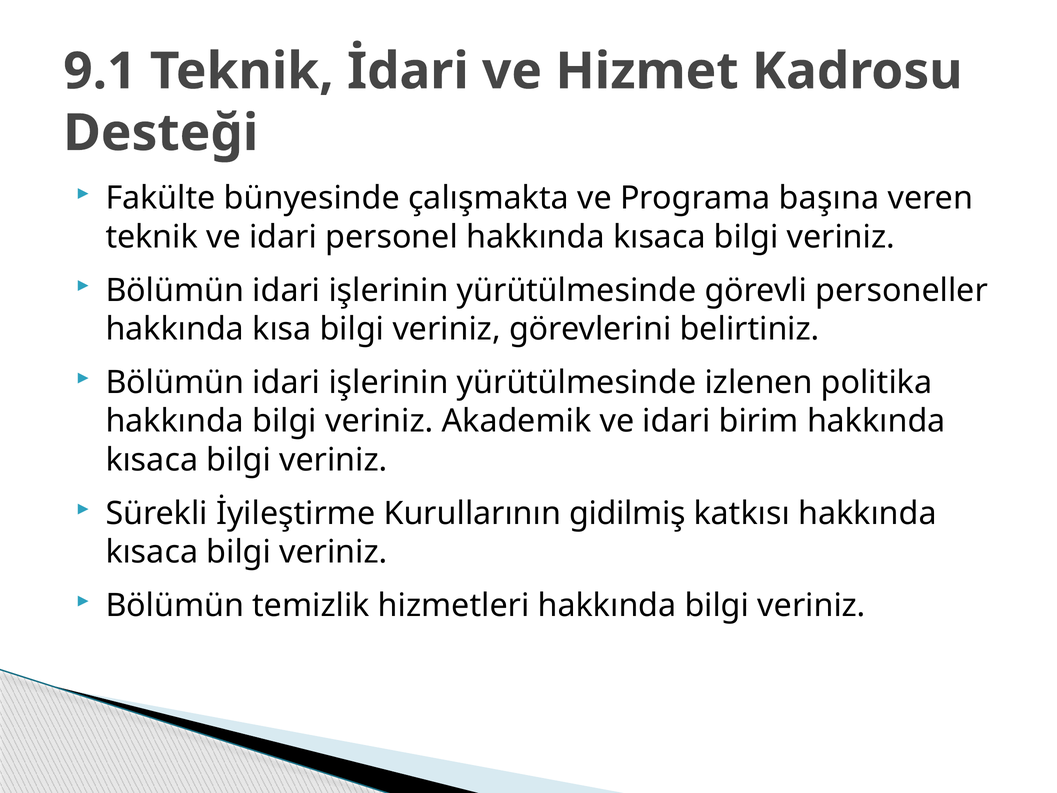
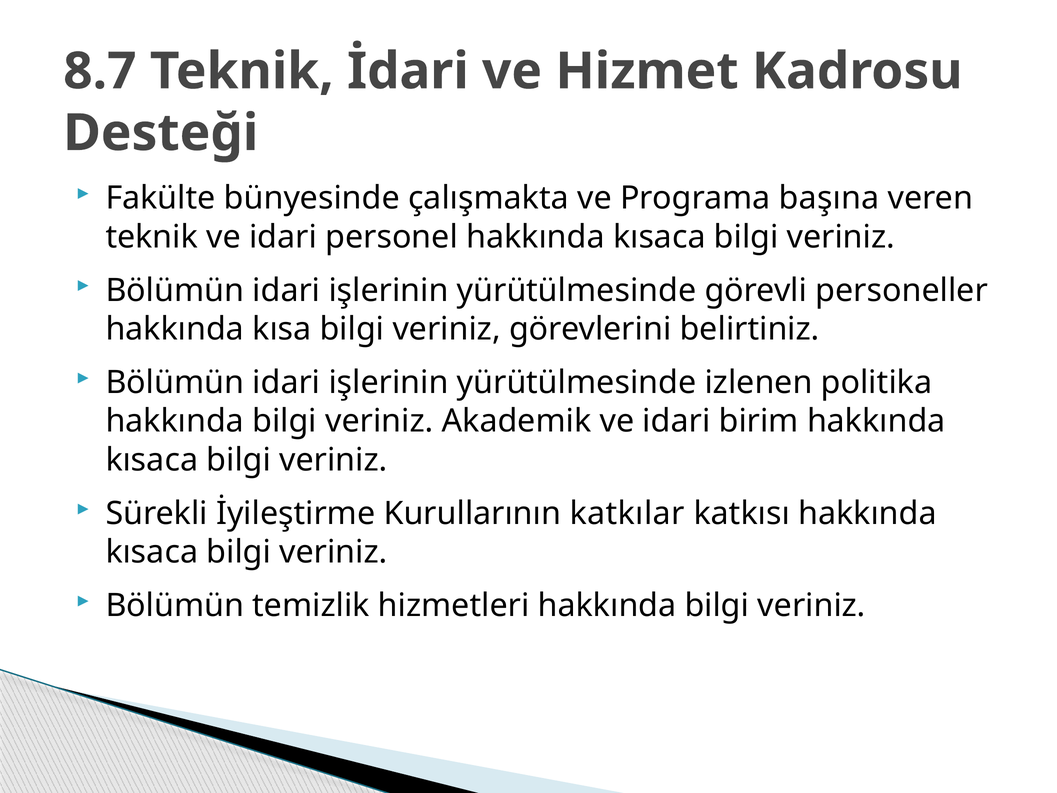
9.1: 9.1 -> 8.7
gidilmiş: gidilmiş -> katkılar
